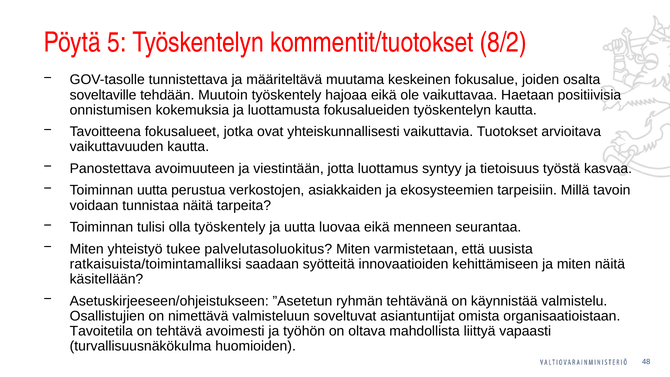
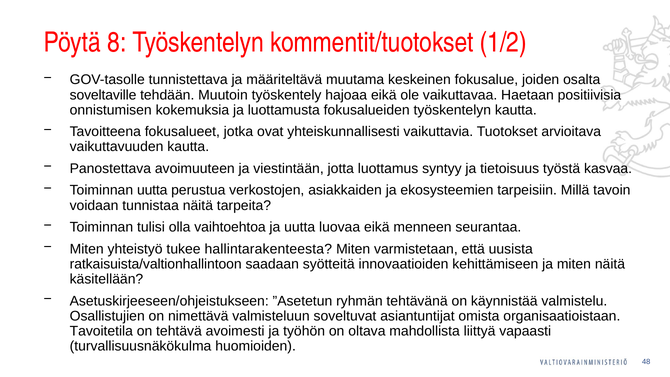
5: 5 -> 8
8/2: 8/2 -> 1/2
olla työskentely: työskentely -> vaihtoehtoa
palvelutasoluokitus: palvelutasoluokitus -> hallintarakenteesta
ratkaisuista/toimintamalliksi: ratkaisuista/toimintamalliksi -> ratkaisuista/valtionhallintoon
